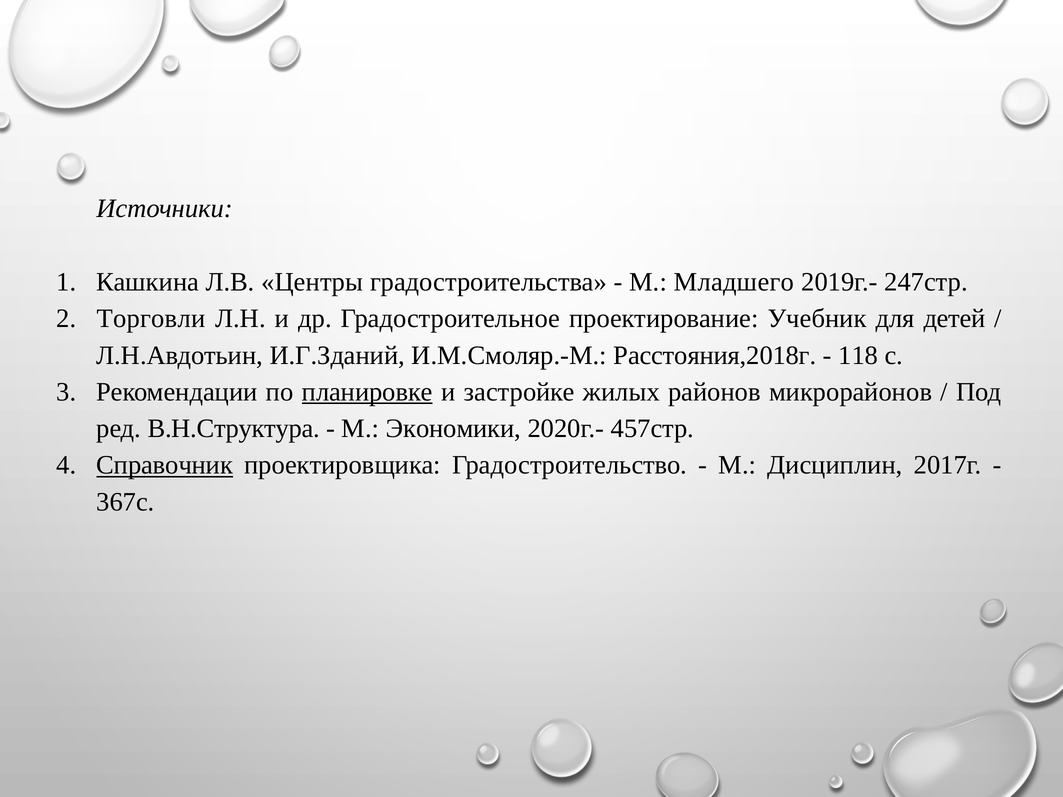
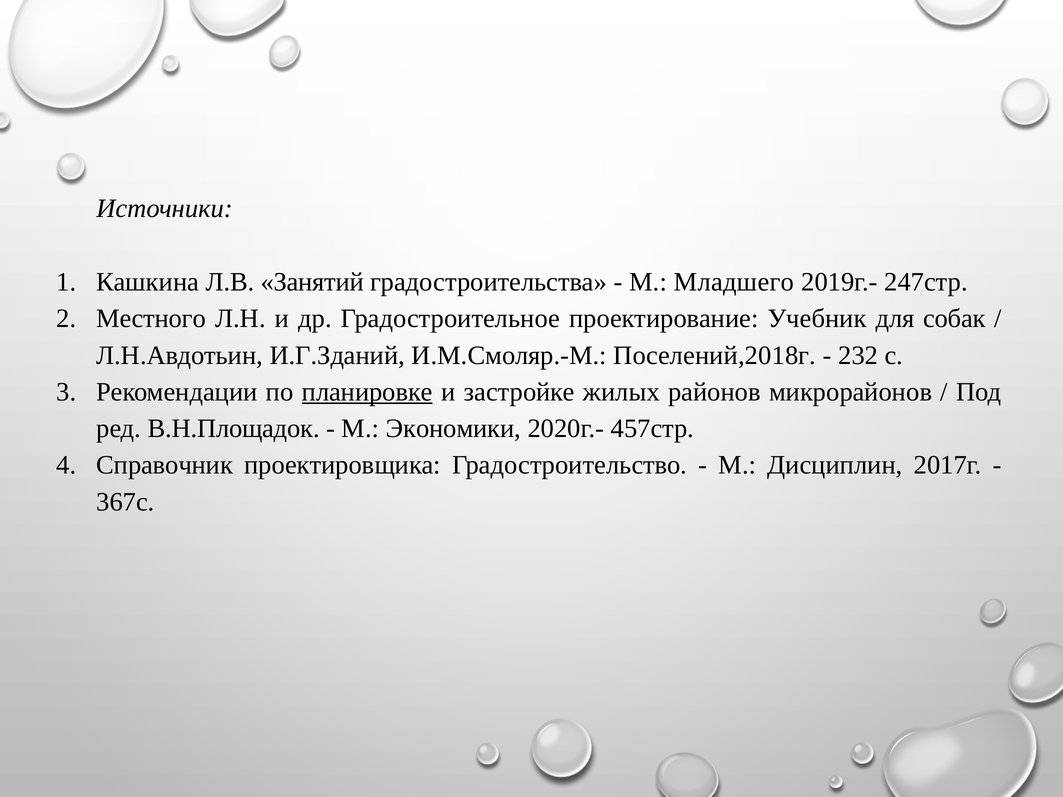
Центры: Центры -> Занятий
Торговли: Торговли -> Местного
детей: детей -> собак
Расстояния,2018г: Расстояния,2018г -> Поселений,2018г
118: 118 -> 232
В.Н.Структура: В.Н.Структура -> В.Н.Площадок
Справочник underline: present -> none
